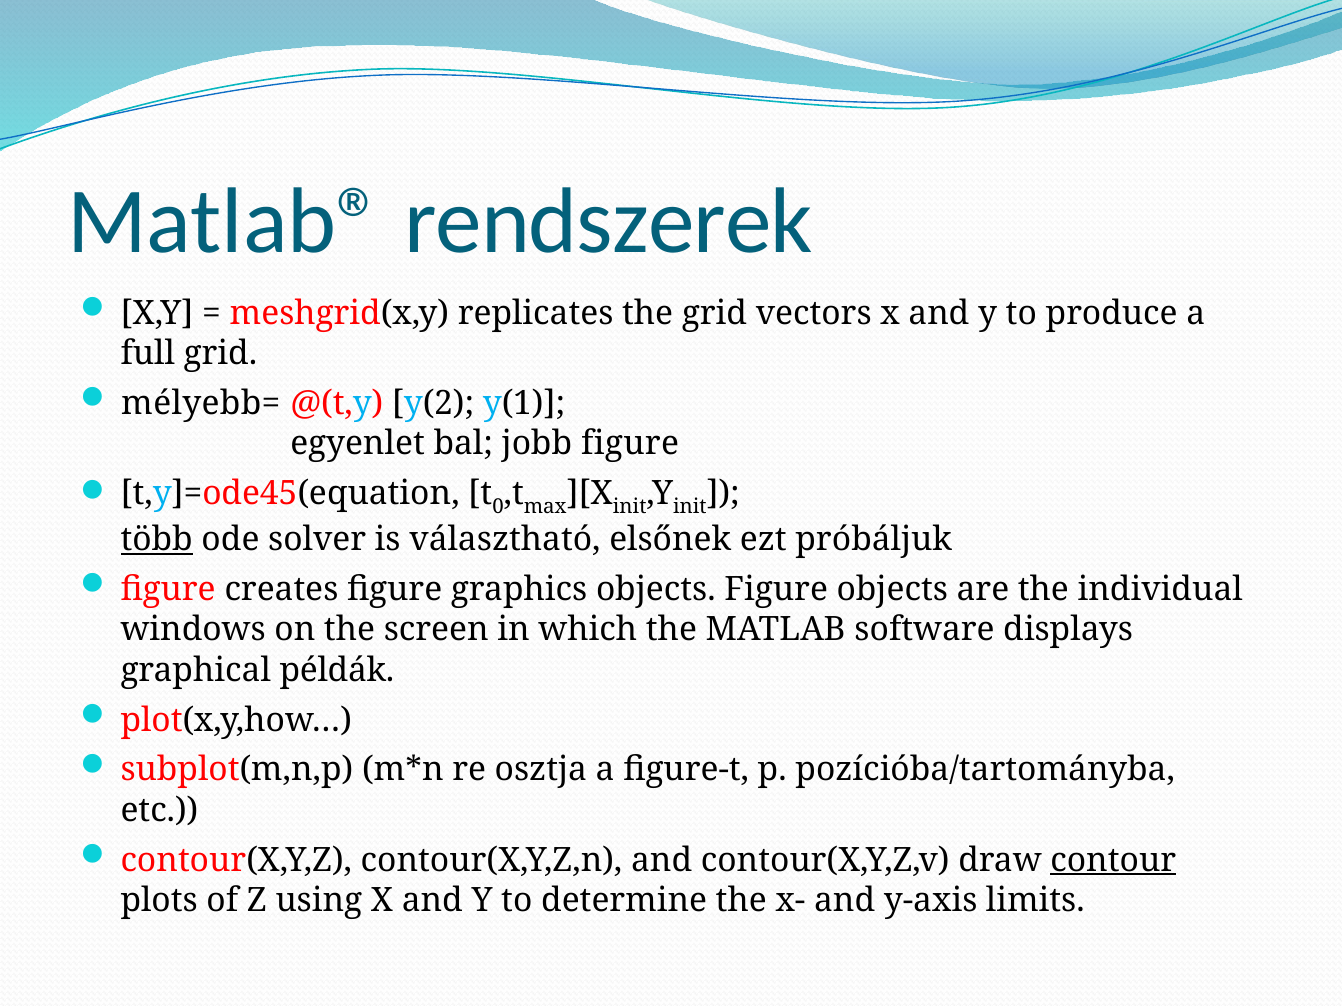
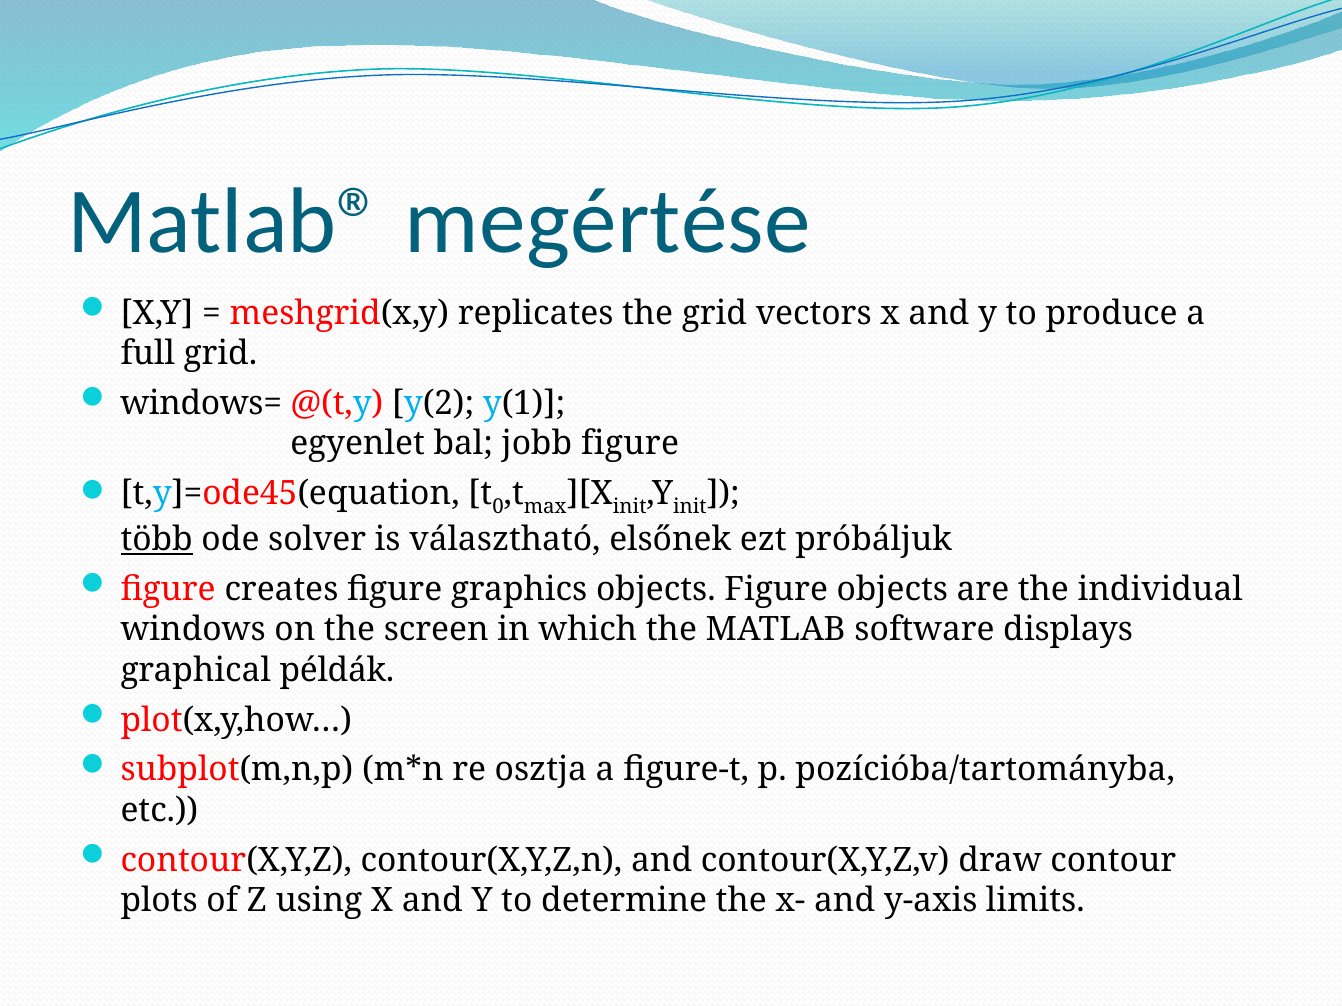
rendszerek: rendszerek -> megértése
mélyebb=: mélyebb= -> windows=
contour underline: present -> none
